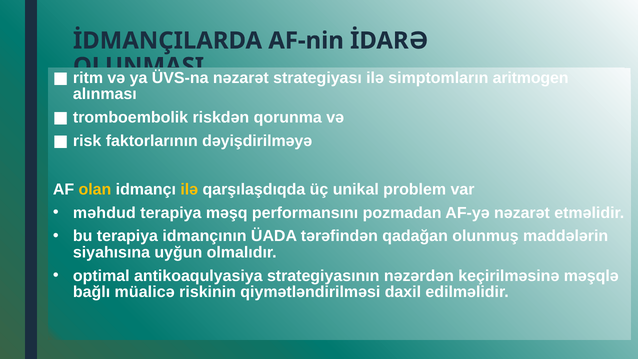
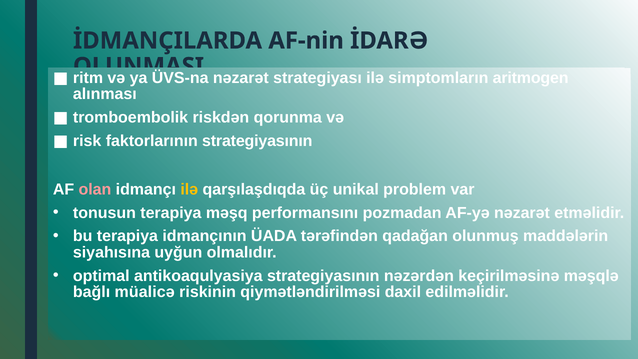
faktorlarının dəyişdirilməyə: dəyişdirilməyə -> strategiyasının
olan colour: yellow -> pink
məhdud: məhdud -> tonusun
